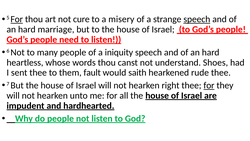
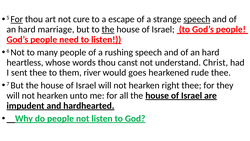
misery: misery -> escape
the at (108, 29) underline: none -> present
iniquity: iniquity -> rushing
Shoes: Shoes -> Christ
fault: fault -> river
saith: saith -> goes
for at (209, 85) underline: present -> none
